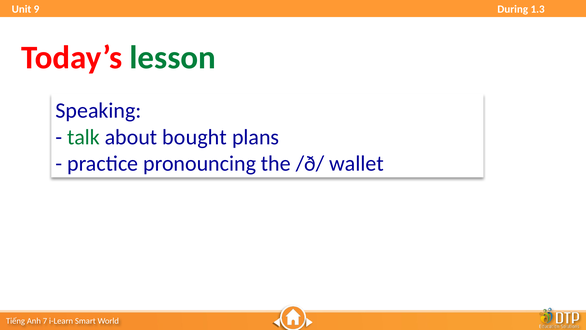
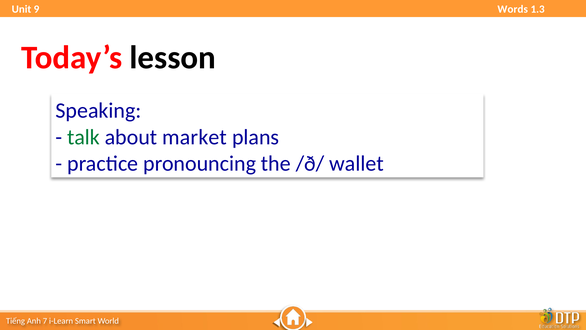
During: During -> Words
lesson at (173, 58) colour: green -> black
bought: bought -> market
